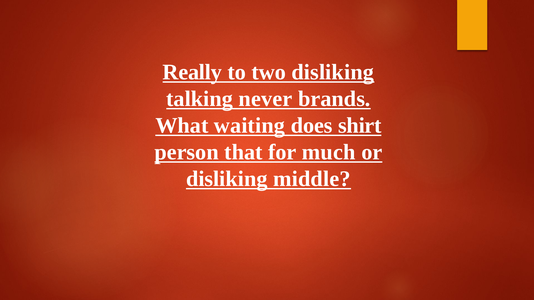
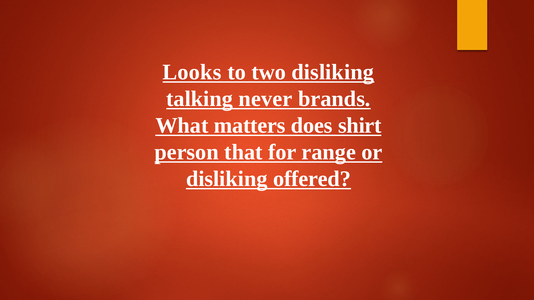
Really: Really -> Looks
waiting: waiting -> matters
much: much -> range
middle: middle -> offered
